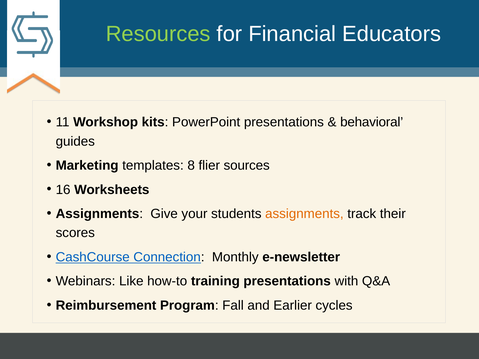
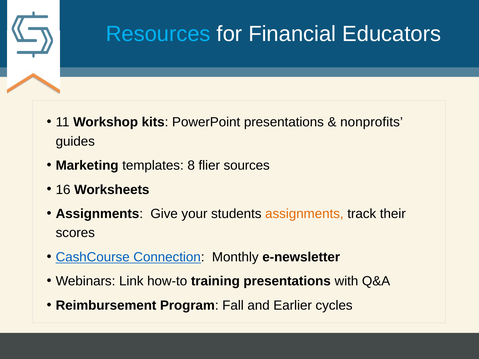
Resources colour: light green -> light blue
behavioral: behavioral -> nonprofits
Like: Like -> Link
